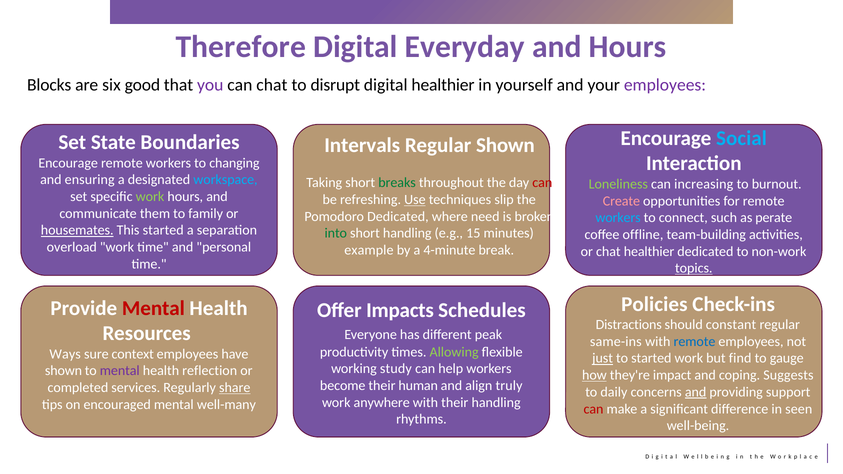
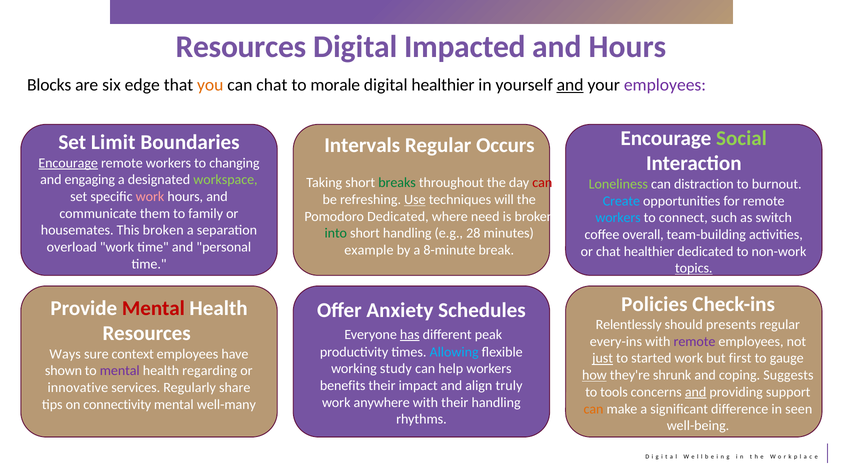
Therefore at (241, 47): Therefore -> Resources
Everyday: Everyday -> Impacted
good: good -> edge
you colour: purple -> orange
disrupt: disrupt -> morale
and at (570, 85) underline: none -> present
Social colour: light blue -> light green
State: State -> Limit
Regular Shown: Shown -> Occurs
Encourage at (68, 163) underline: none -> present
ensuring: ensuring -> engaging
workspace colour: light blue -> light green
increasing: increasing -> distraction
work at (150, 197) colour: light green -> pink
slip: slip -> will
Create colour: pink -> light blue
perate: perate -> switch
housemates underline: present -> none
This started: started -> broken
15: 15 -> 28
offline: offline -> overall
4-minute: 4-minute -> 8-minute
Impacts: Impacts -> Anxiety
Distractions: Distractions -> Relentlessly
constant: constant -> presents
has underline: none -> present
same-ins: same-ins -> every-ins
remote at (695, 342) colour: blue -> purple
Allowing colour: light green -> light blue
find: find -> first
reflection: reflection -> regarding
impact: impact -> shrunk
become: become -> benefits
human: human -> impact
completed: completed -> innovative
share underline: present -> none
daily: daily -> tools
encouraged: encouraged -> connectivity
can at (593, 409) colour: red -> orange
